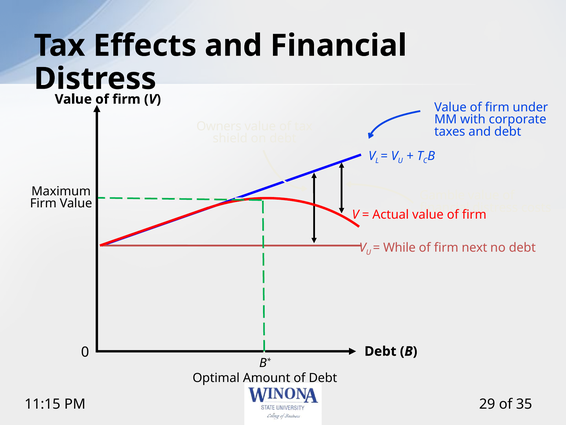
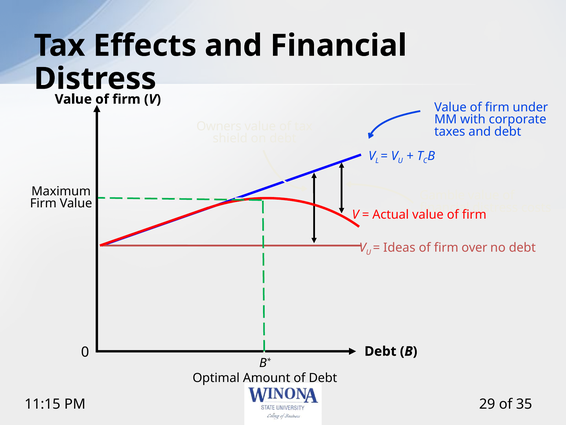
While: While -> Ideas
next: next -> over
